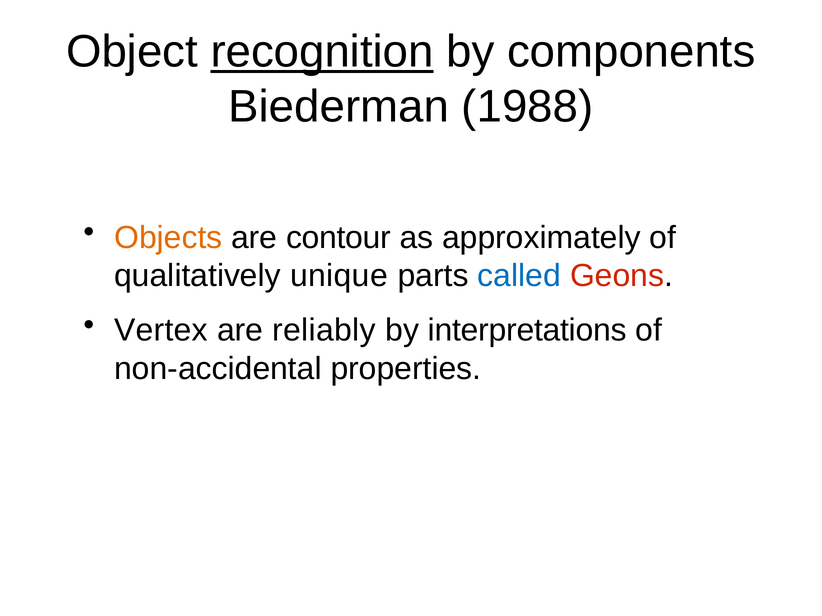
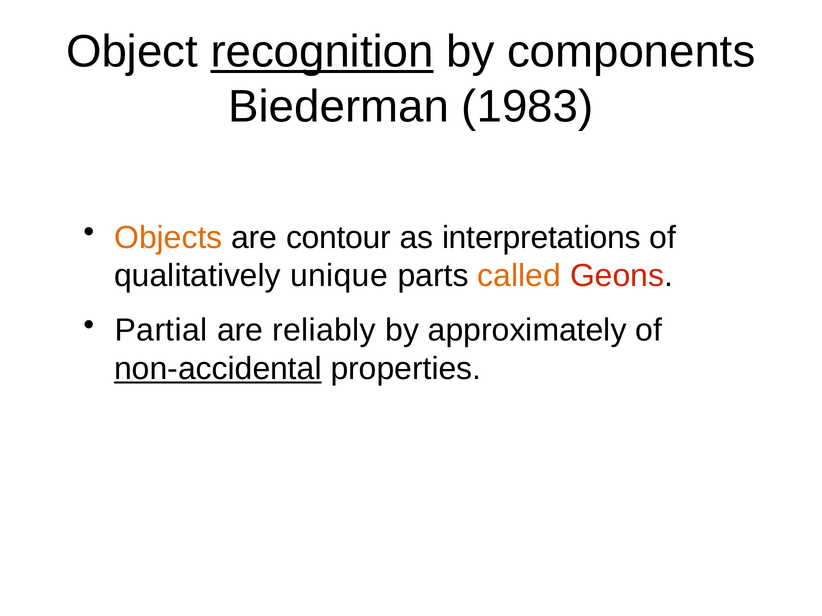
1988: 1988 -> 1983
approximately: approximately -> interpretations
called colour: blue -> orange
Vertex: Vertex -> Partial
interpretations: interpretations -> approximately
non-accidental underline: none -> present
